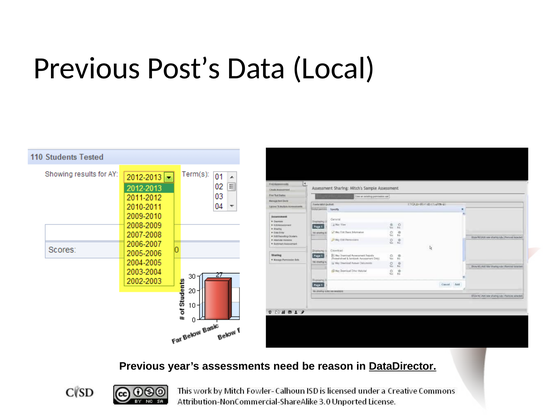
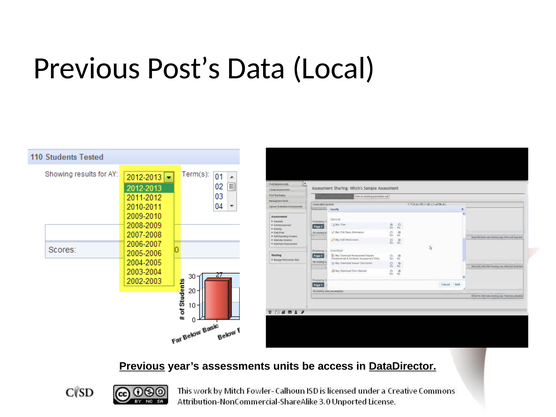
Previous at (142, 366) underline: none -> present
need: need -> units
reason: reason -> access
